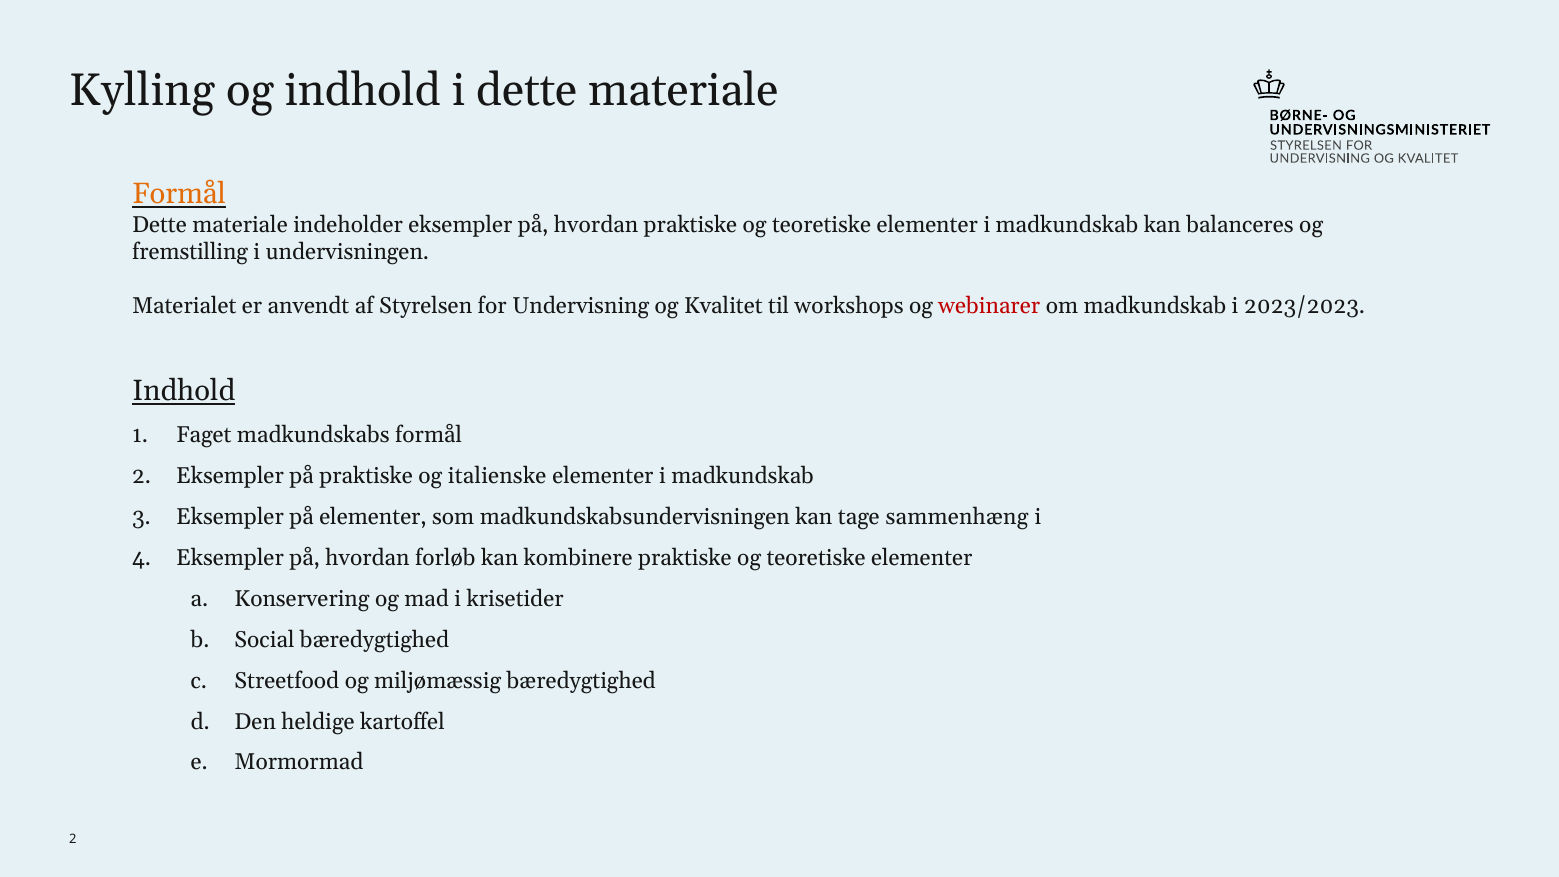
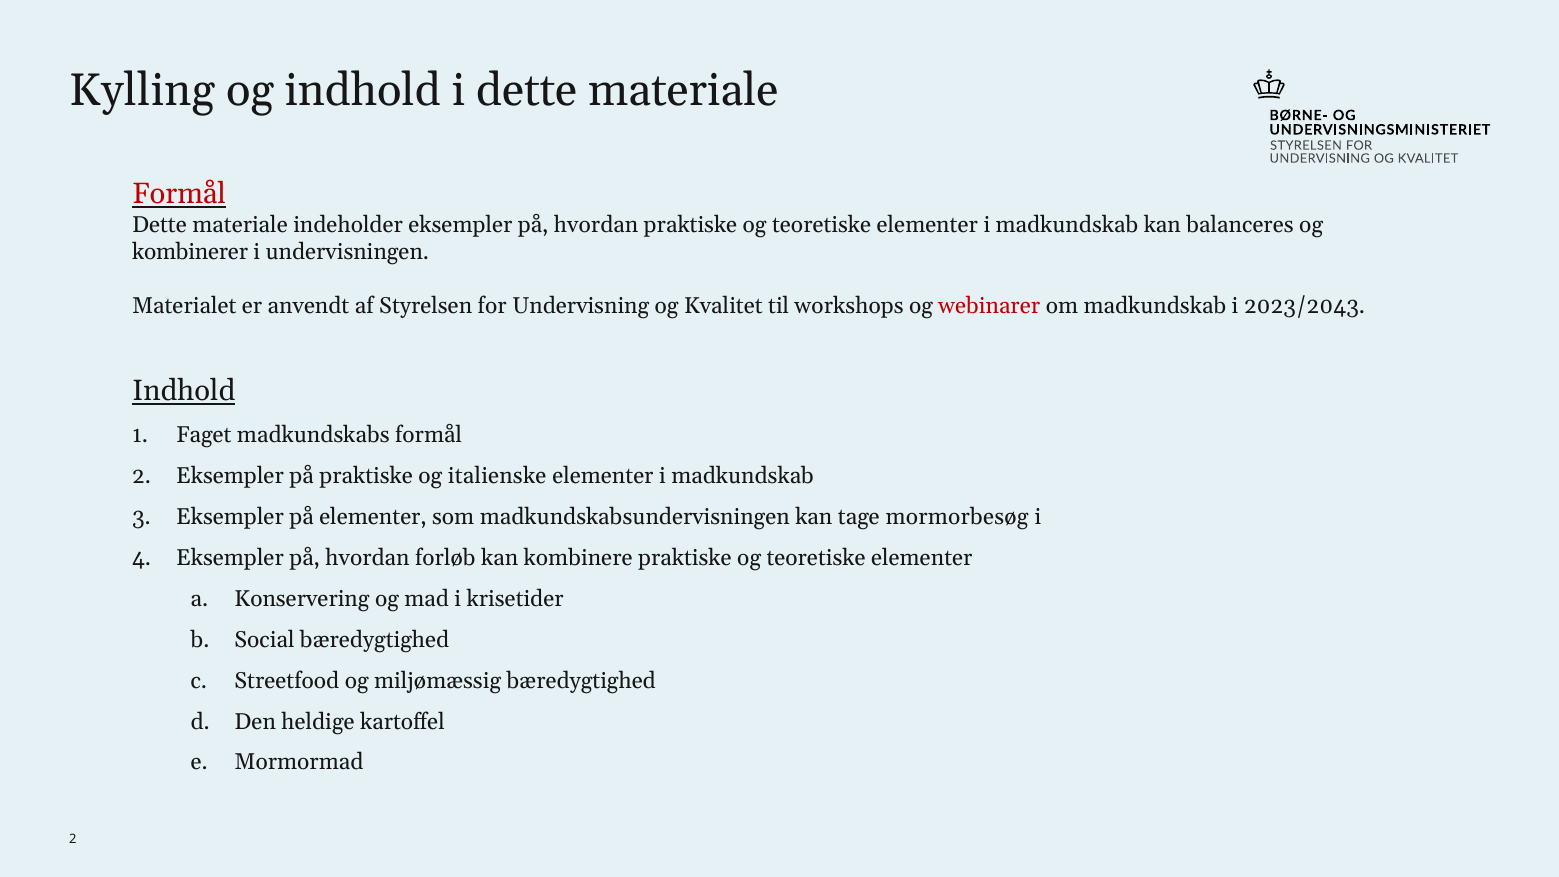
Formål at (179, 194) colour: orange -> red
fremstilling: fremstilling -> kombinerer
2023/2023: 2023/2023 -> 2023/2043
sammenhæng: sammenhæng -> mormorbesøg
